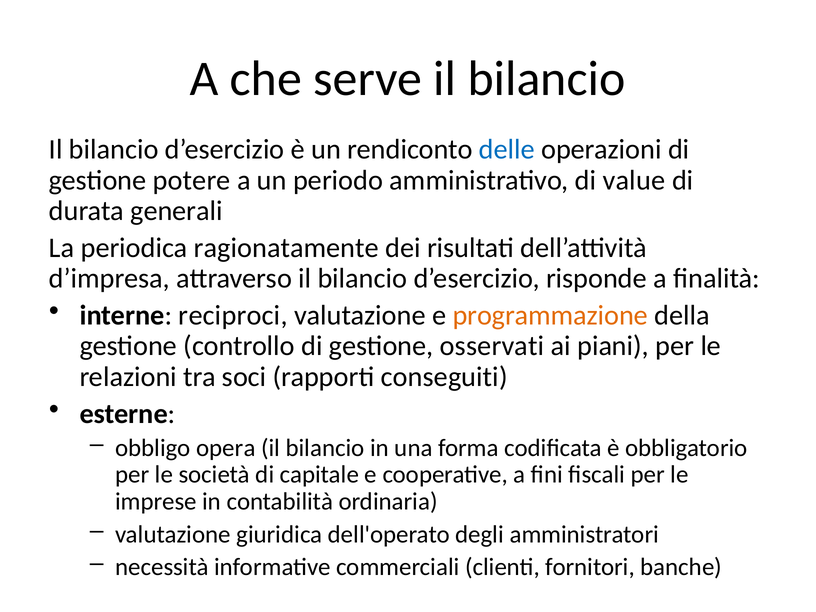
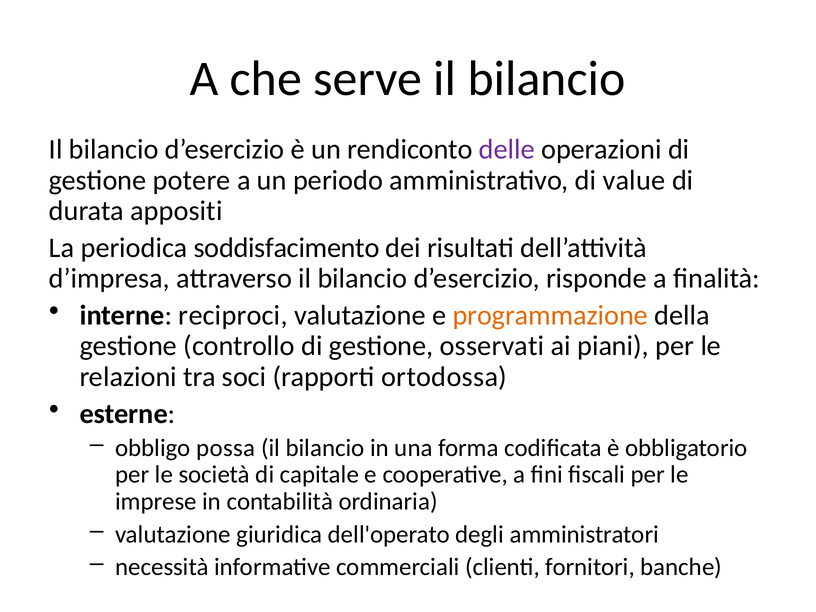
delle colour: blue -> purple
generali: generali -> appositi
ragionatamente: ragionatamente -> soddisfacimento
conseguiti: conseguiti -> ortodossa
opera: opera -> possa
